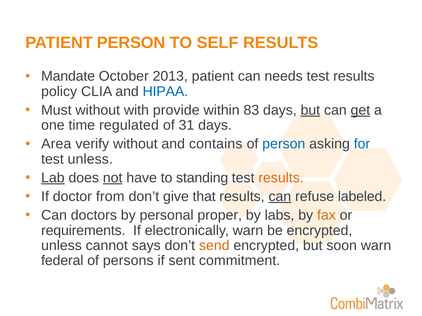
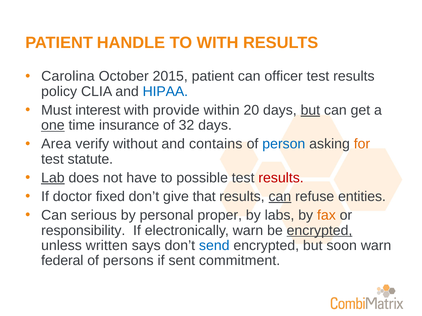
PATIENT PERSON: PERSON -> HANDLE
TO SELF: SELF -> WITH
Mandate: Mandate -> Carolina
2013: 2013 -> 2015
needs: needs -> officer
Must without: without -> interest
83: 83 -> 20
get underline: present -> none
one underline: none -> present
regulated: regulated -> insurance
31: 31 -> 32
for colour: blue -> orange
test unless: unless -> statute
not underline: present -> none
standing: standing -> possible
results at (281, 178) colour: orange -> red
from: from -> fixed
labeled: labeled -> entities
doctors: doctors -> serious
requirements: requirements -> responsibility
encrypted at (320, 231) underline: none -> present
cannot: cannot -> written
send colour: orange -> blue
